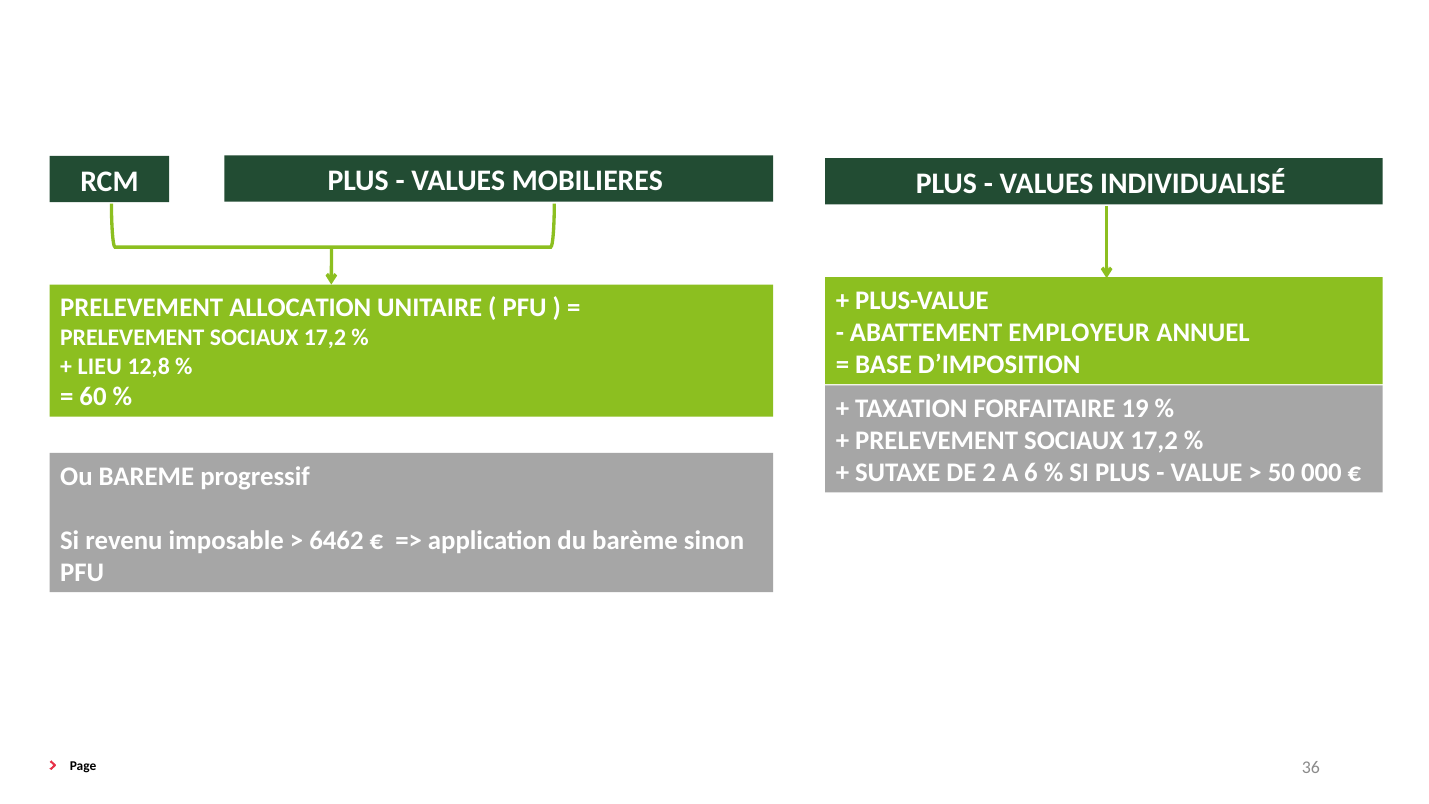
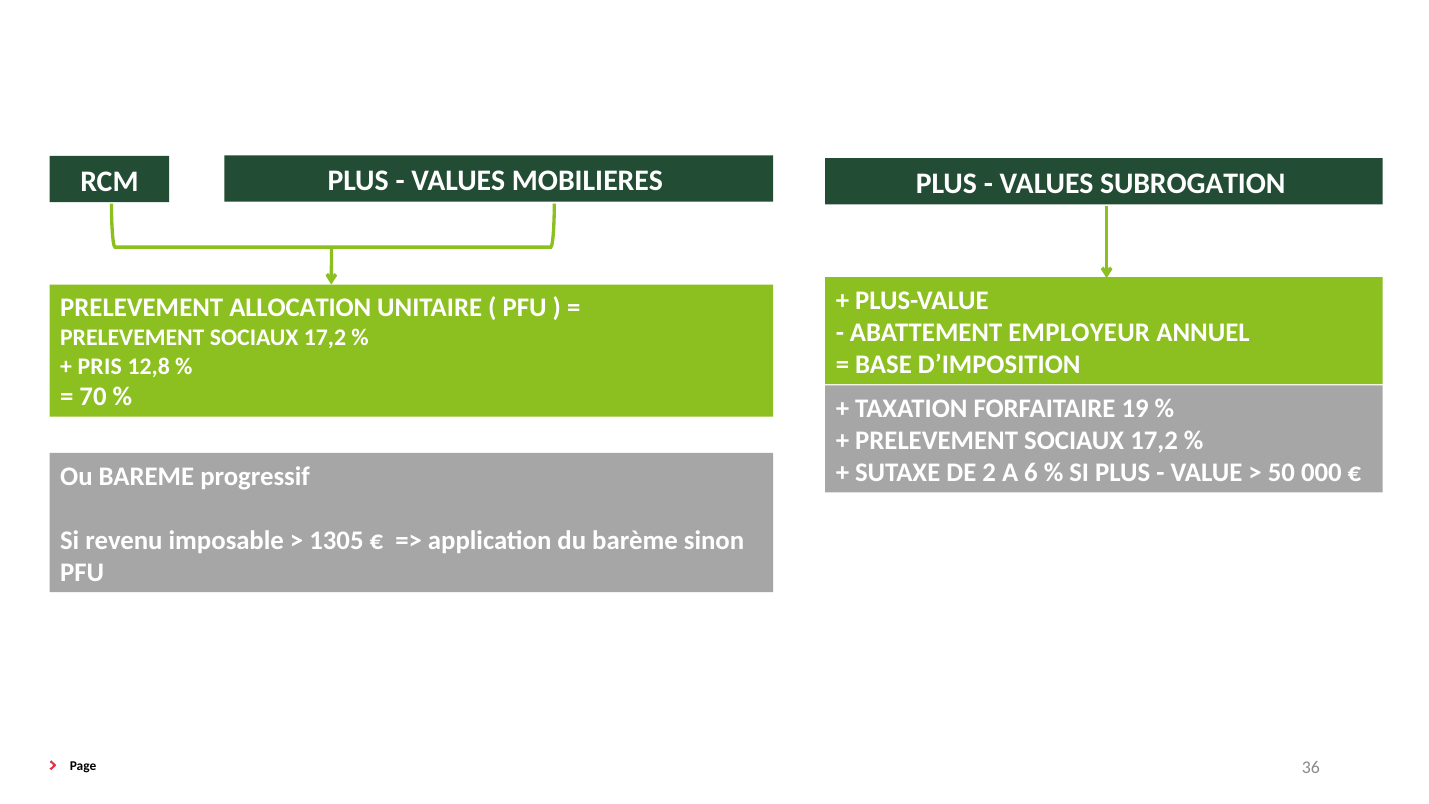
INDIVIDUALISÉ: INDIVIDUALISÉ -> SUBROGATION
LIEU: LIEU -> PRIS
60: 60 -> 70
6462: 6462 -> 1305
